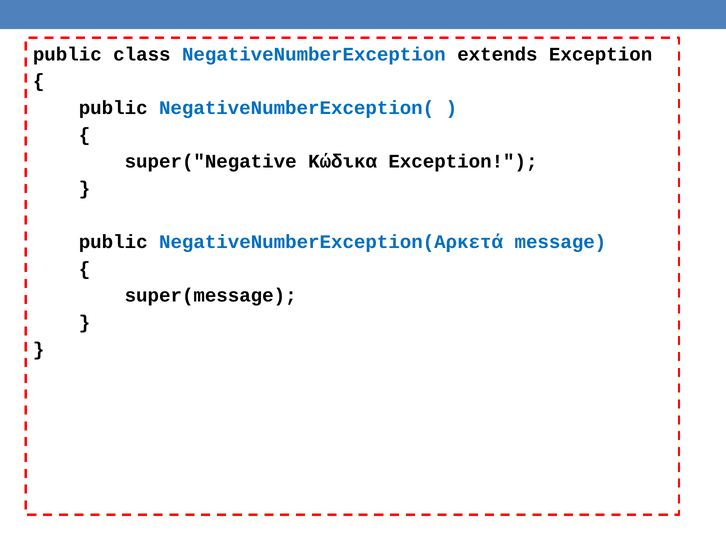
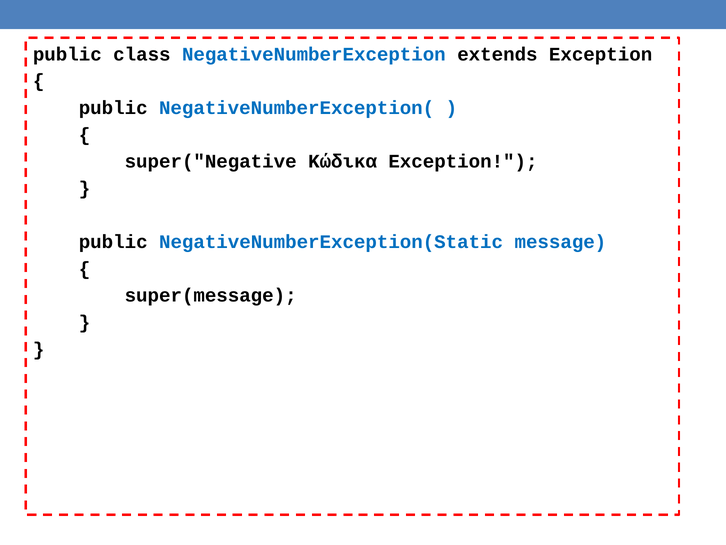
NegativeNumberException(Αρκετά: NegativeNumberException(Αρκετά -> NegativeNumberException(Static
